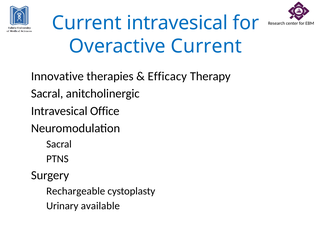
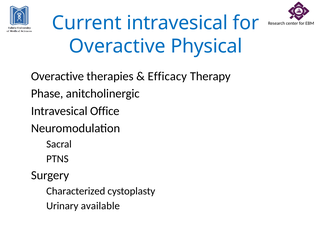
Overactive Current: Current -> Physical
Innovative at (57, 76): Innovative -> Overactive
Sacral at (47, 93): Sacral -> Phase
Rechargeable: Rechargeable -> Characterized
